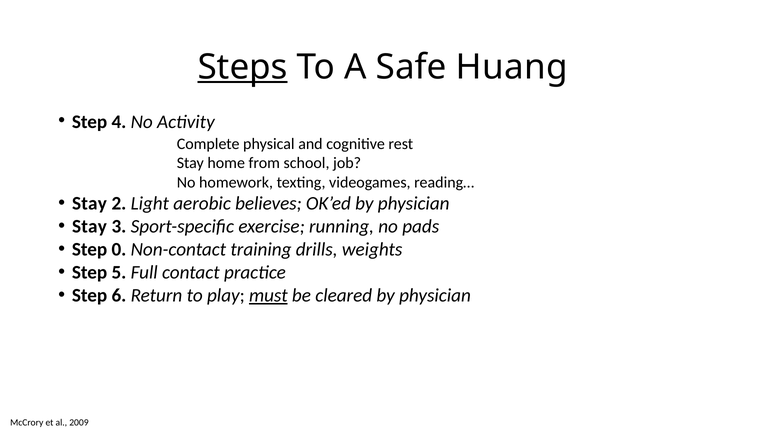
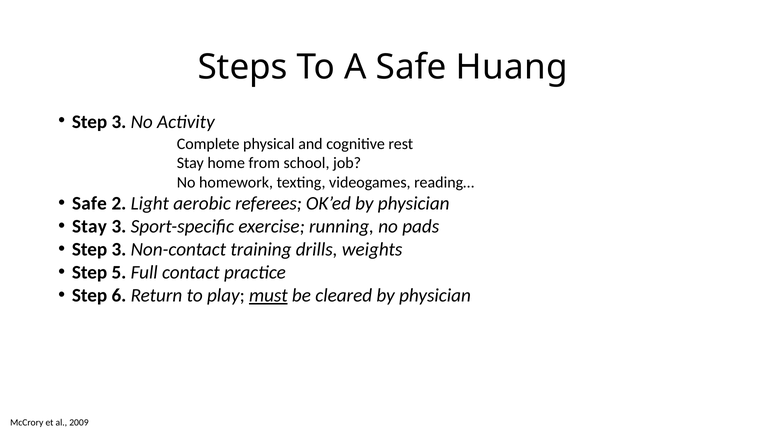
Steps underline: present -> none
4 at (119, 122): 4 -> 3
Stay at (89, 203): Stay -> Safe
believes: believes -> referees
0 at (119, 249): 0 -> 3
